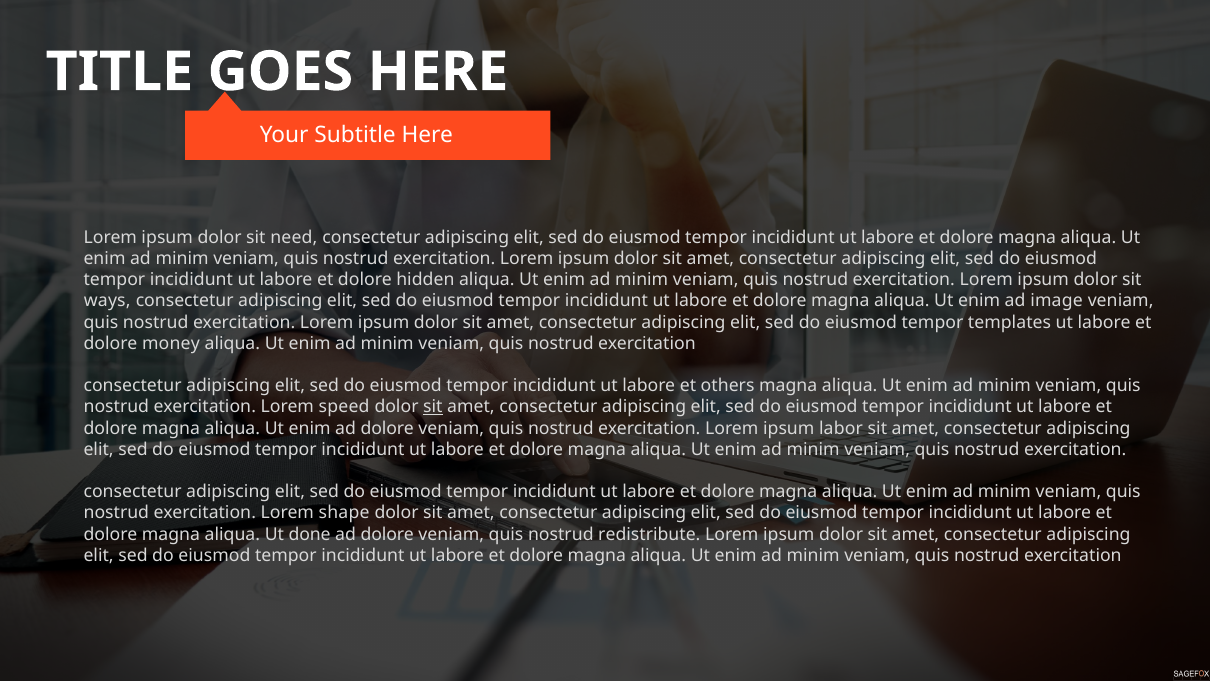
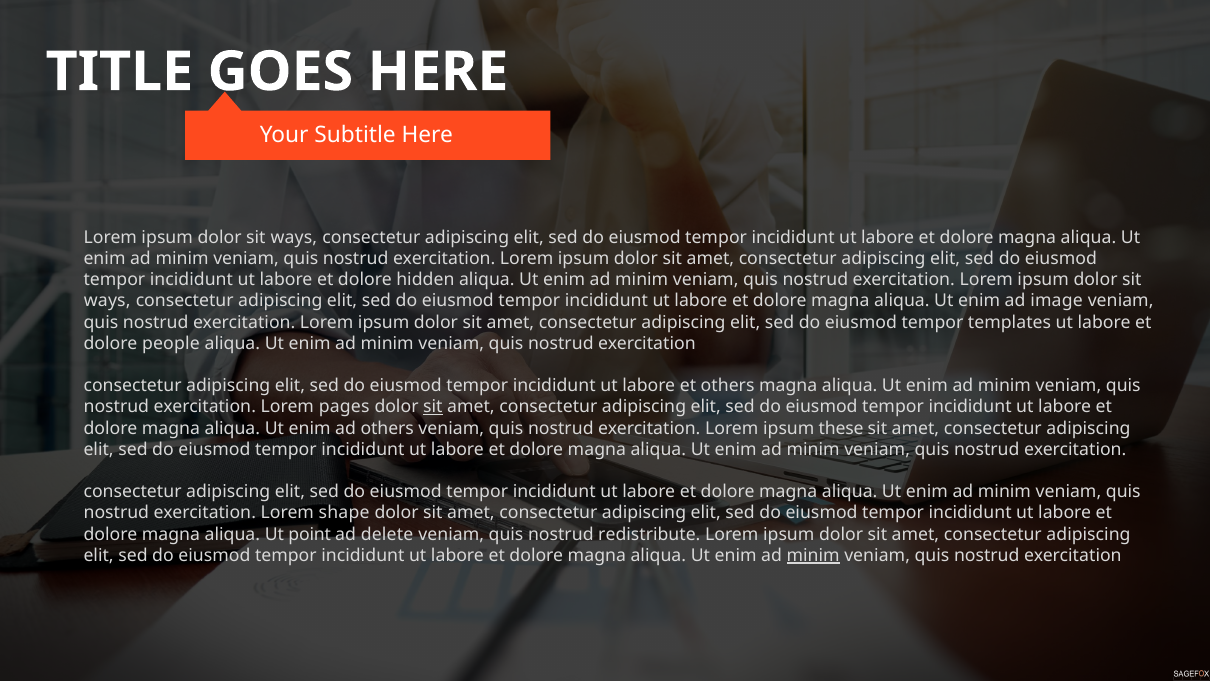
need at (294, 237): need -> ways
money: money -> people
speed: speed -> pages
enim ad dolore: dolore -> others
labor: labor -> these
done: done -> point
dolore at (387, 534): dolore -> delete
minim at (813, 555) underline: none -> present
